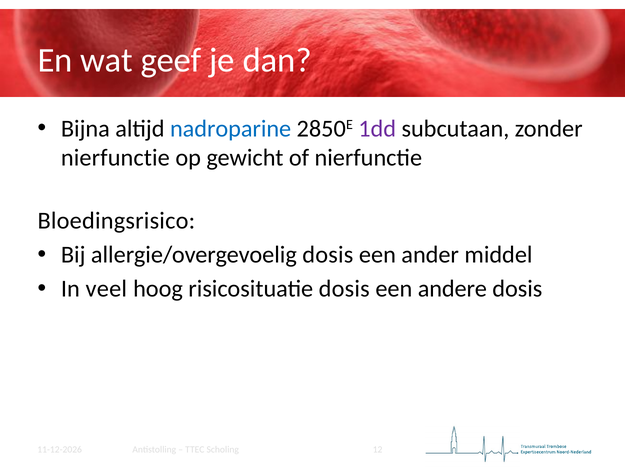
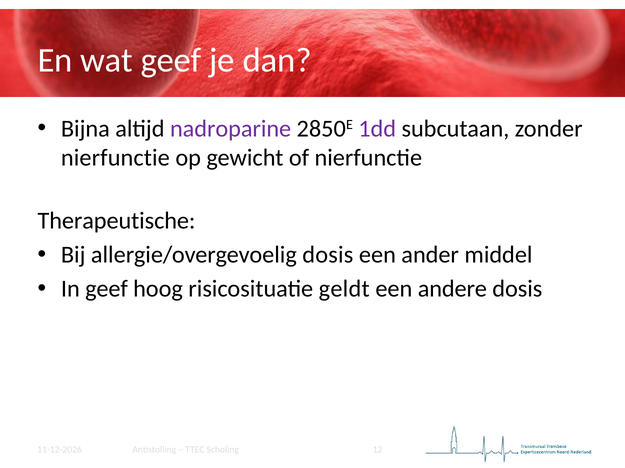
nadroparine colour: blue -> purple
Bloedingsrisico: Bloedingsrisico -> Therapeutische
In veel: veel -> geef
risicosituatie dosis: dosis -> geldt
